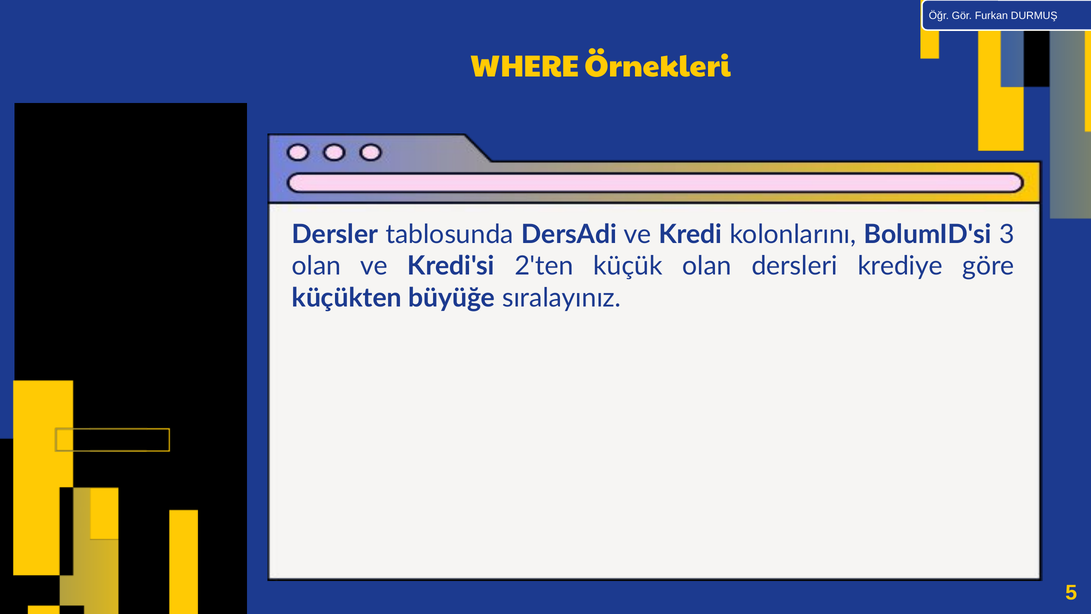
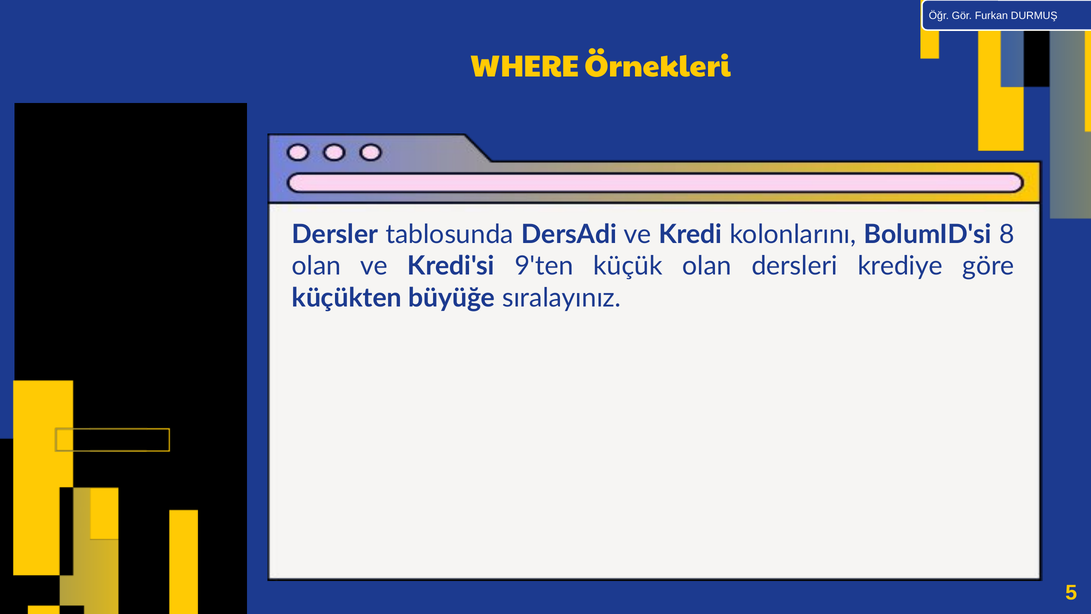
3: 3 -> 8
2'ten: 2'ten -> 9'ten
